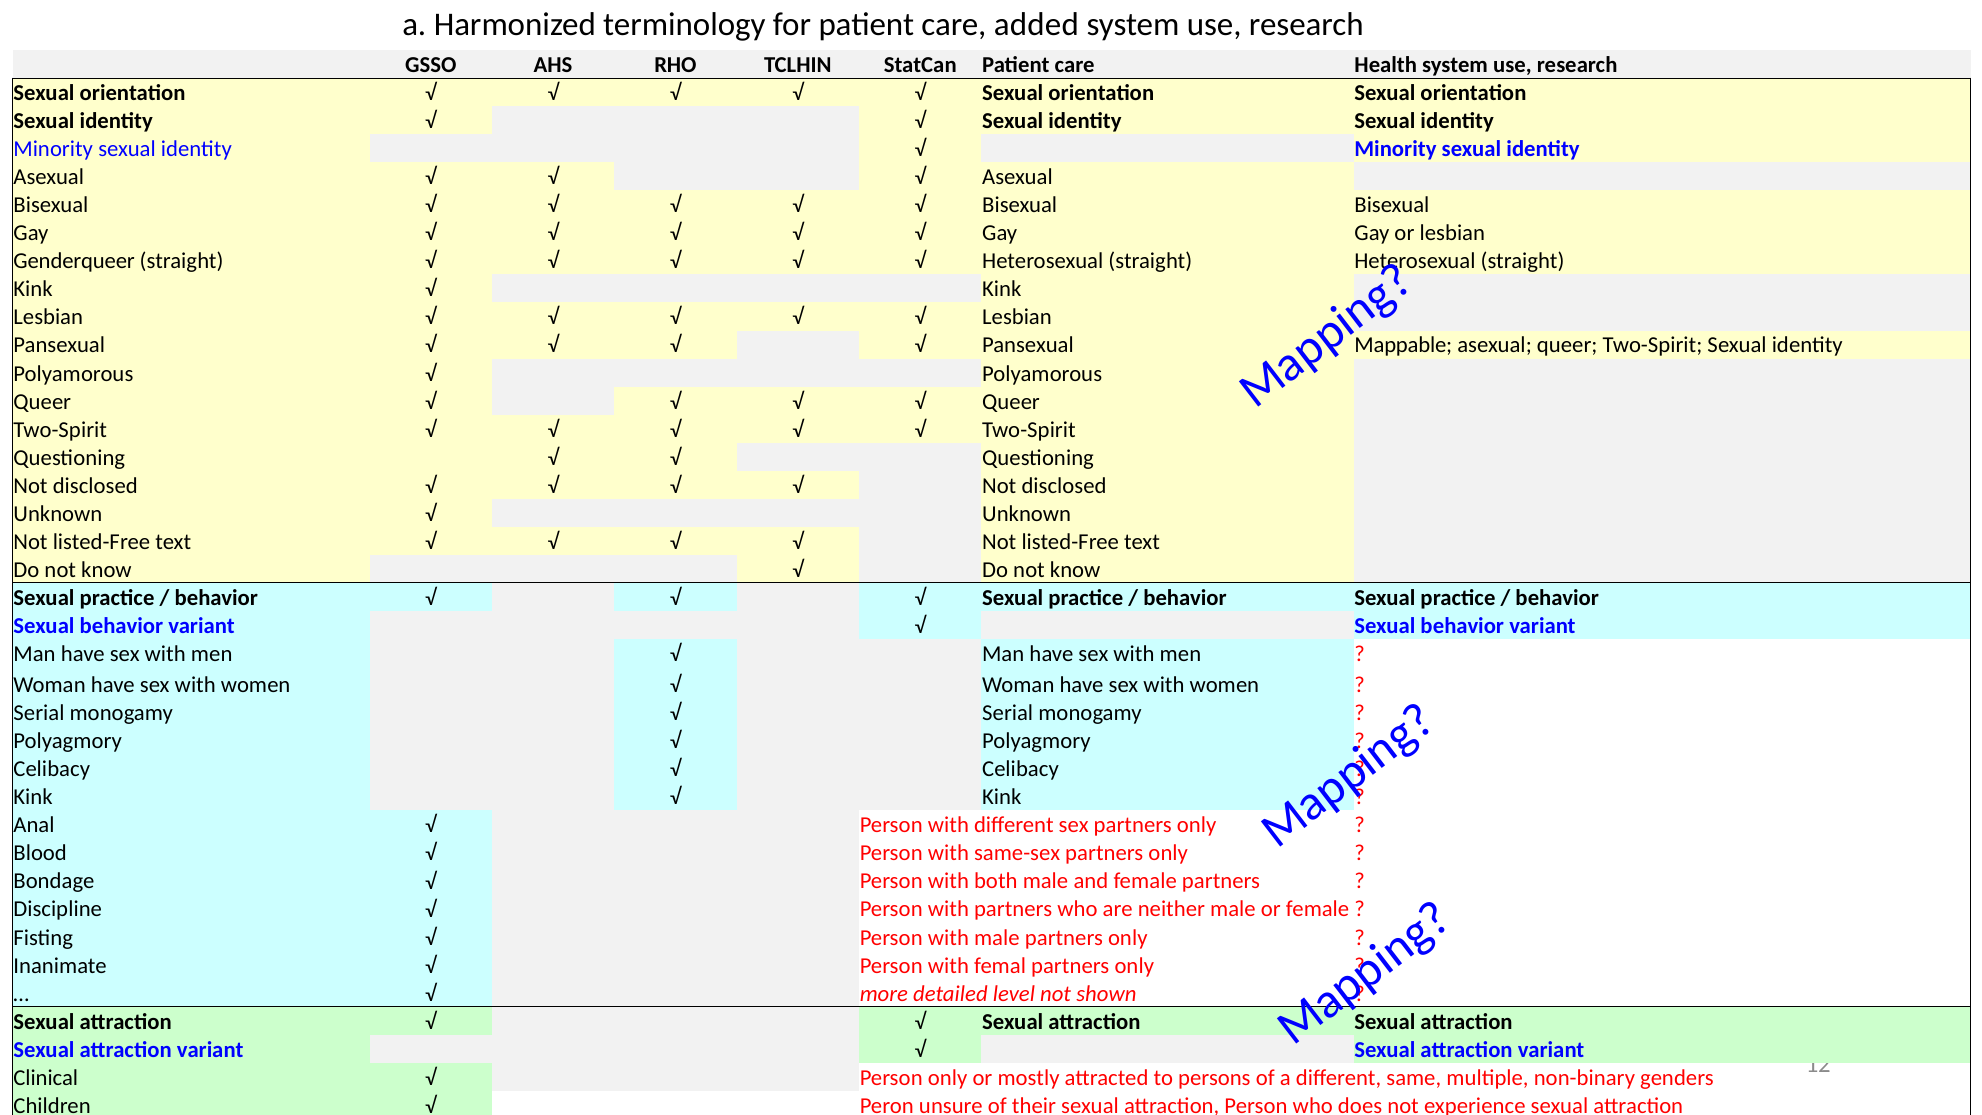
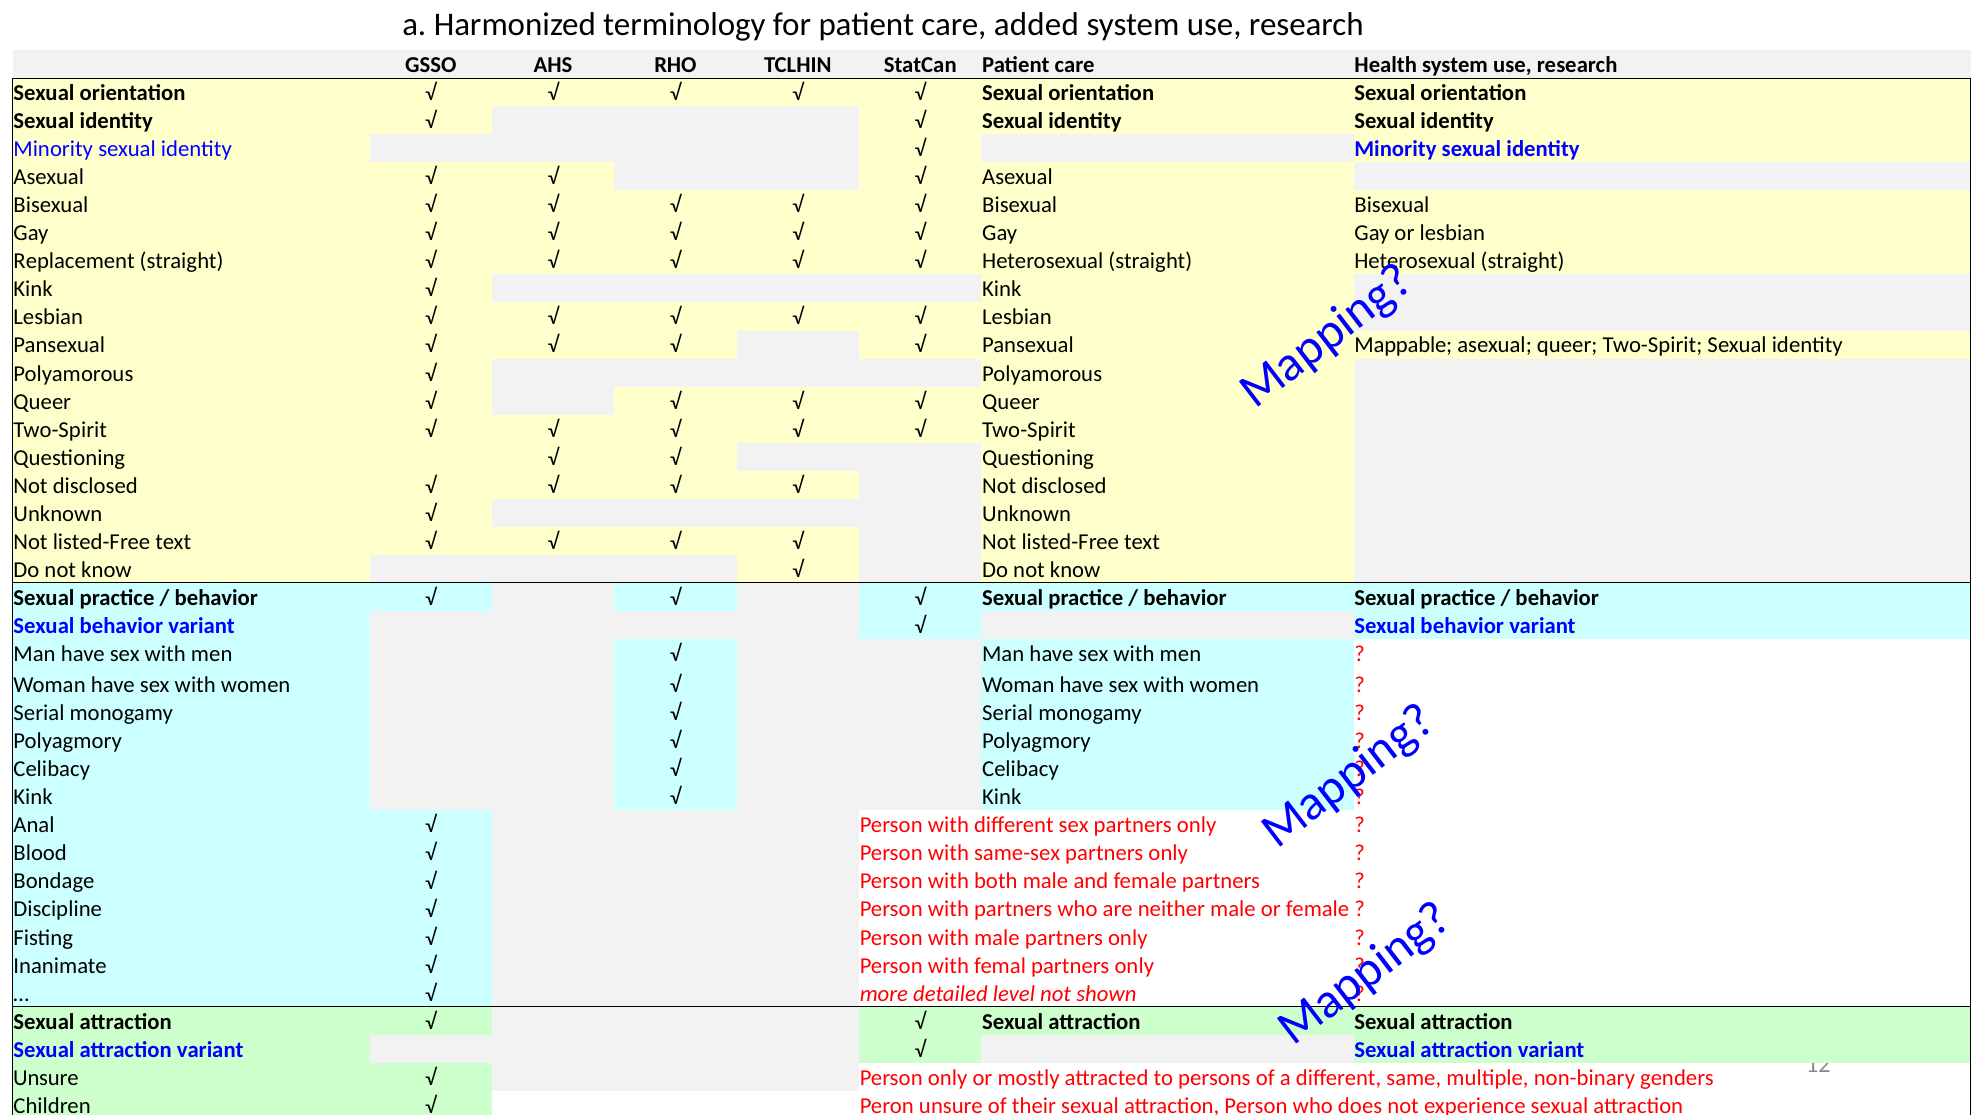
Genderqueer: Genderqueer -> Replacement
Clinical at (46, 1078): Clinical -> Unsure
